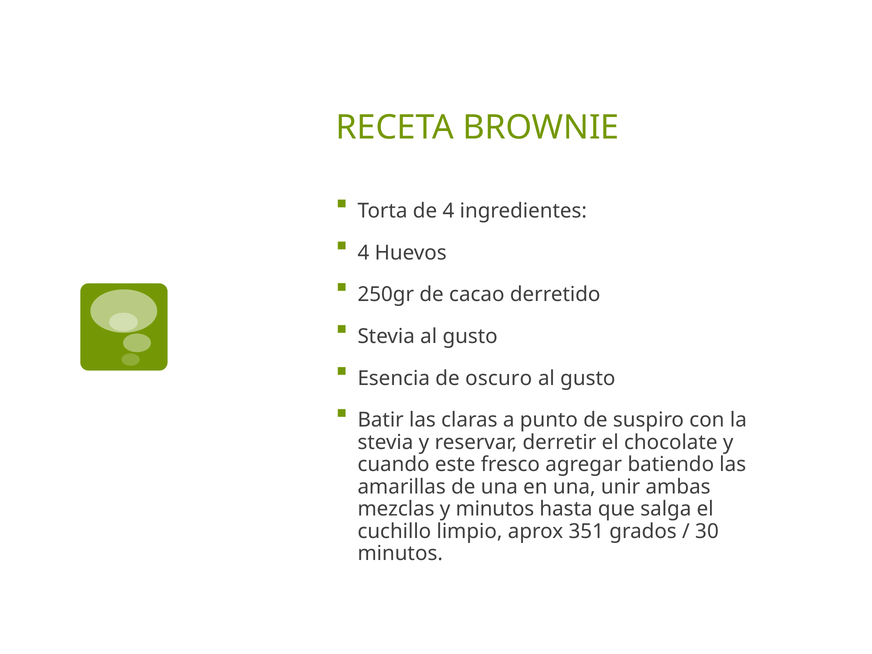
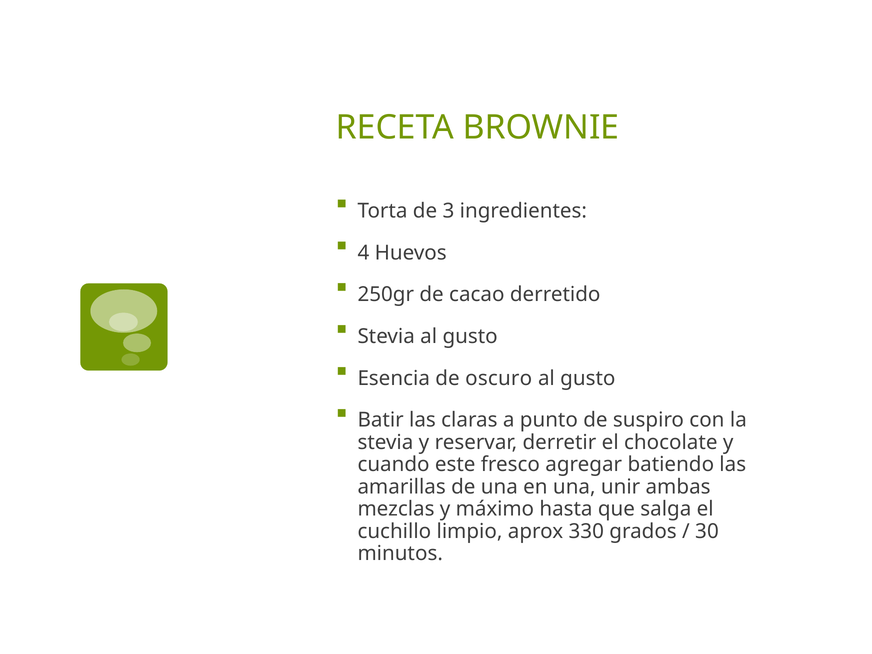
de 4: 4 -> 3
y minutos: minutos -> máximo
351: 351 -> 330
